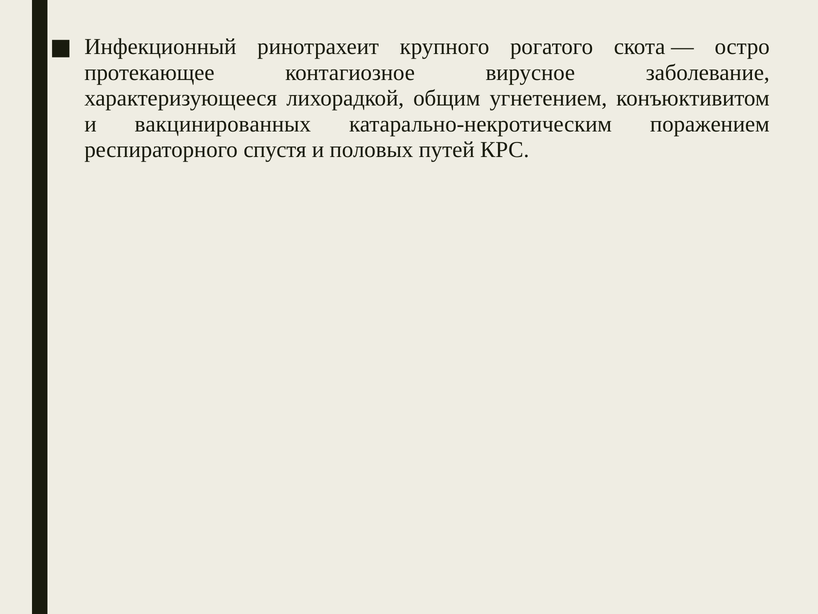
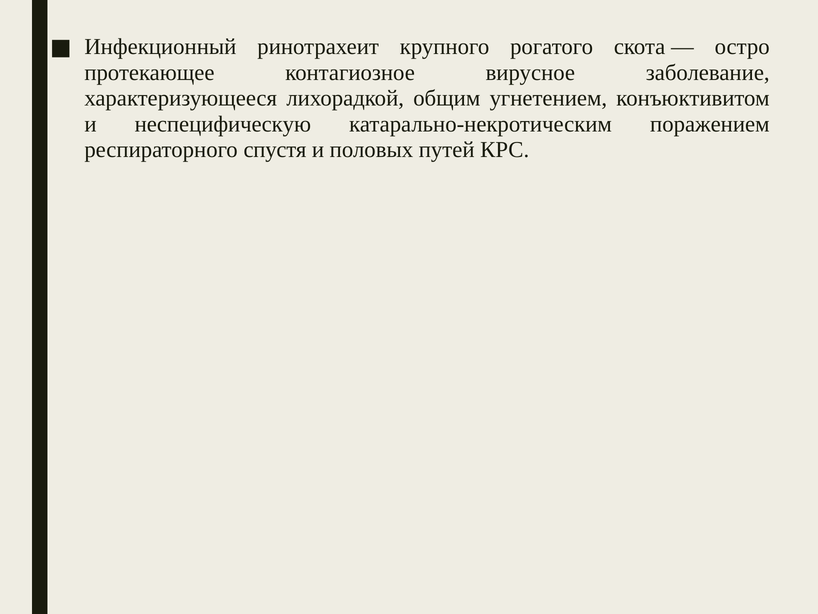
вакцинированных: вакцинированных -> неспецифическую
